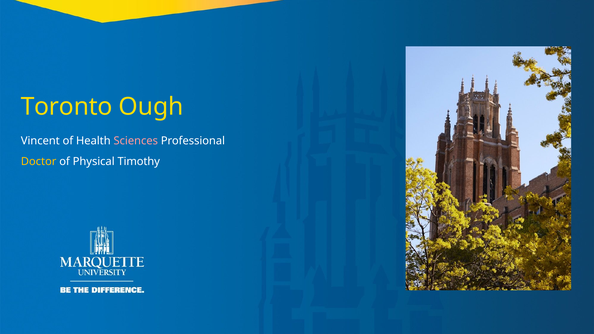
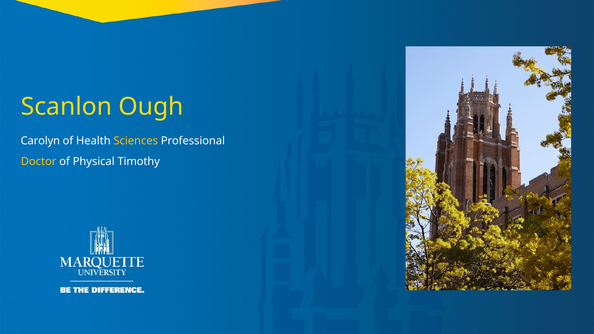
Toronto: Toronto -> Scanlon
Vincent: Vincent -> Carolyn
Sciences colour: pink -> yellow
